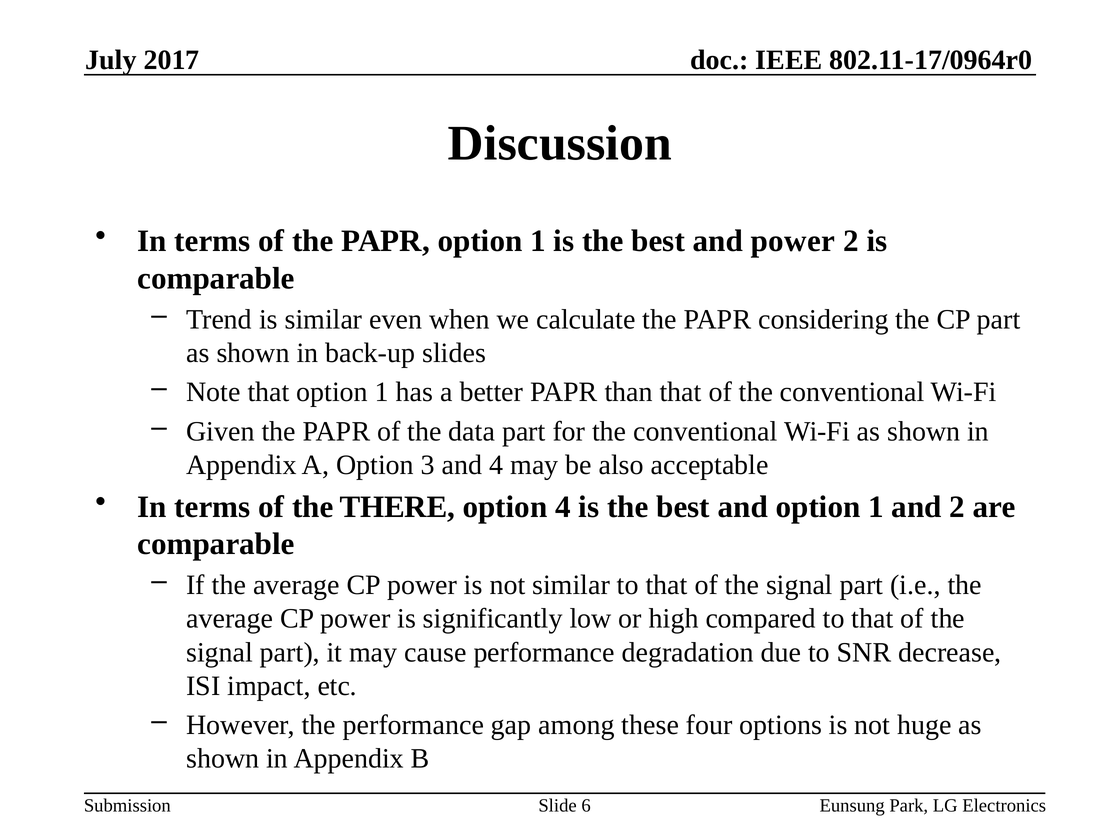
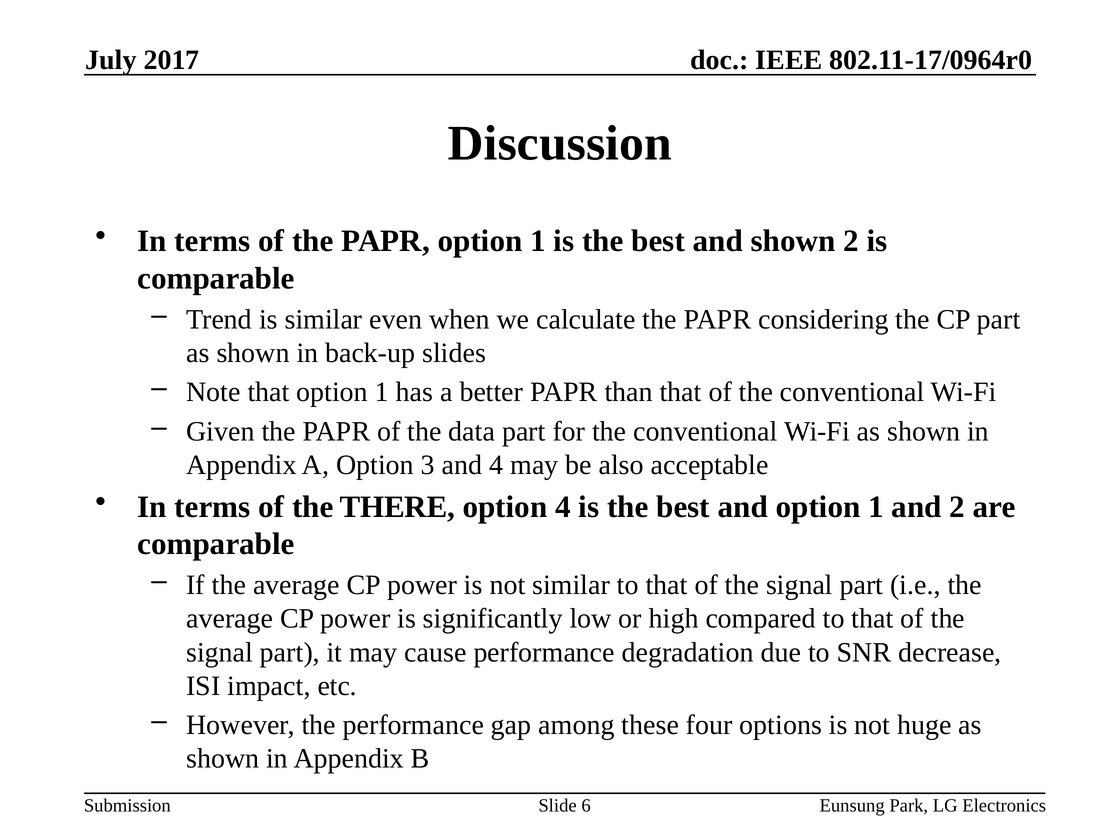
and power: power -> shown
